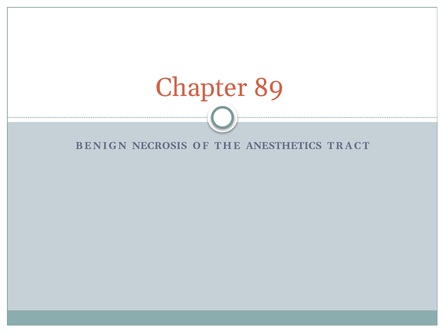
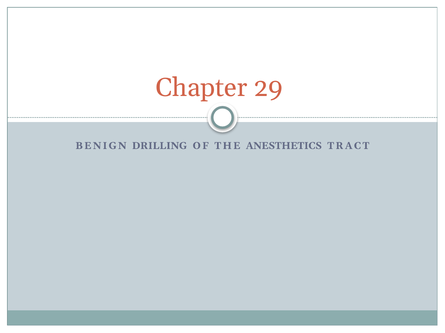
89: 89 -> 29
NECROSIS: NECROSIS -> DRILLING
